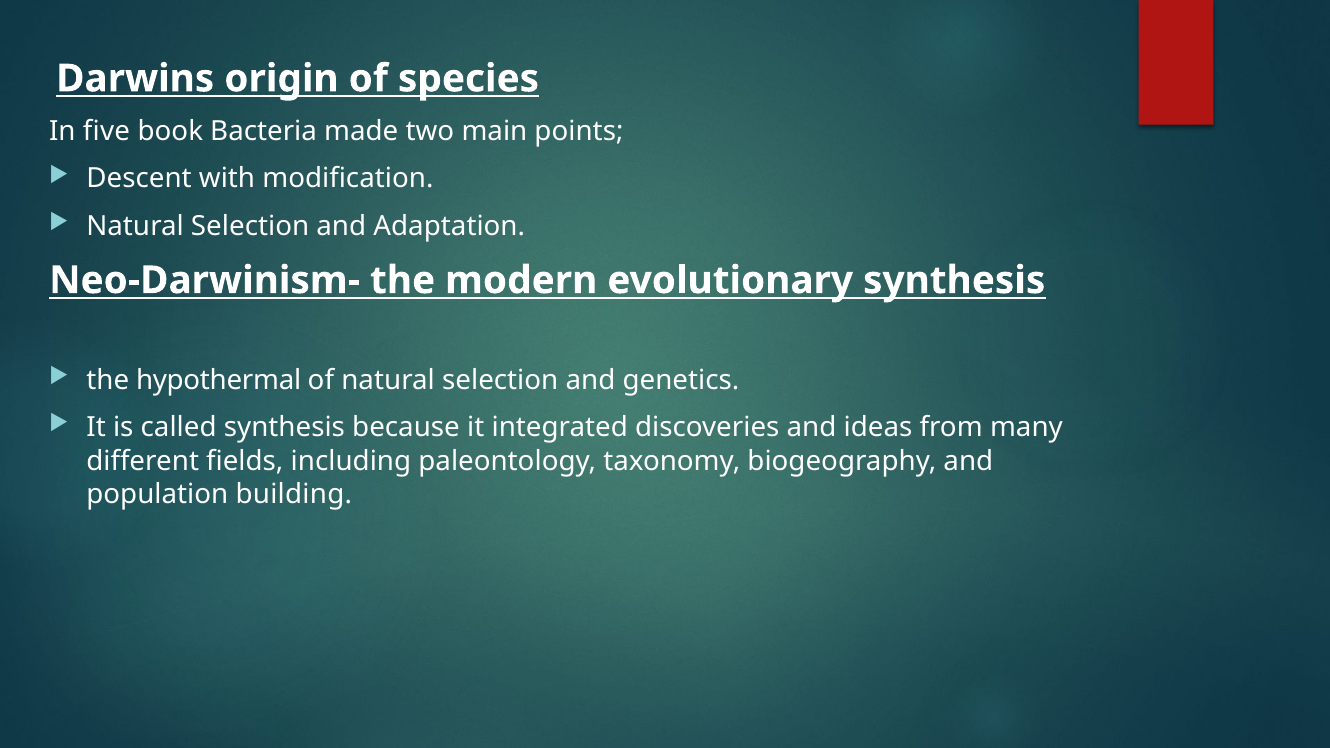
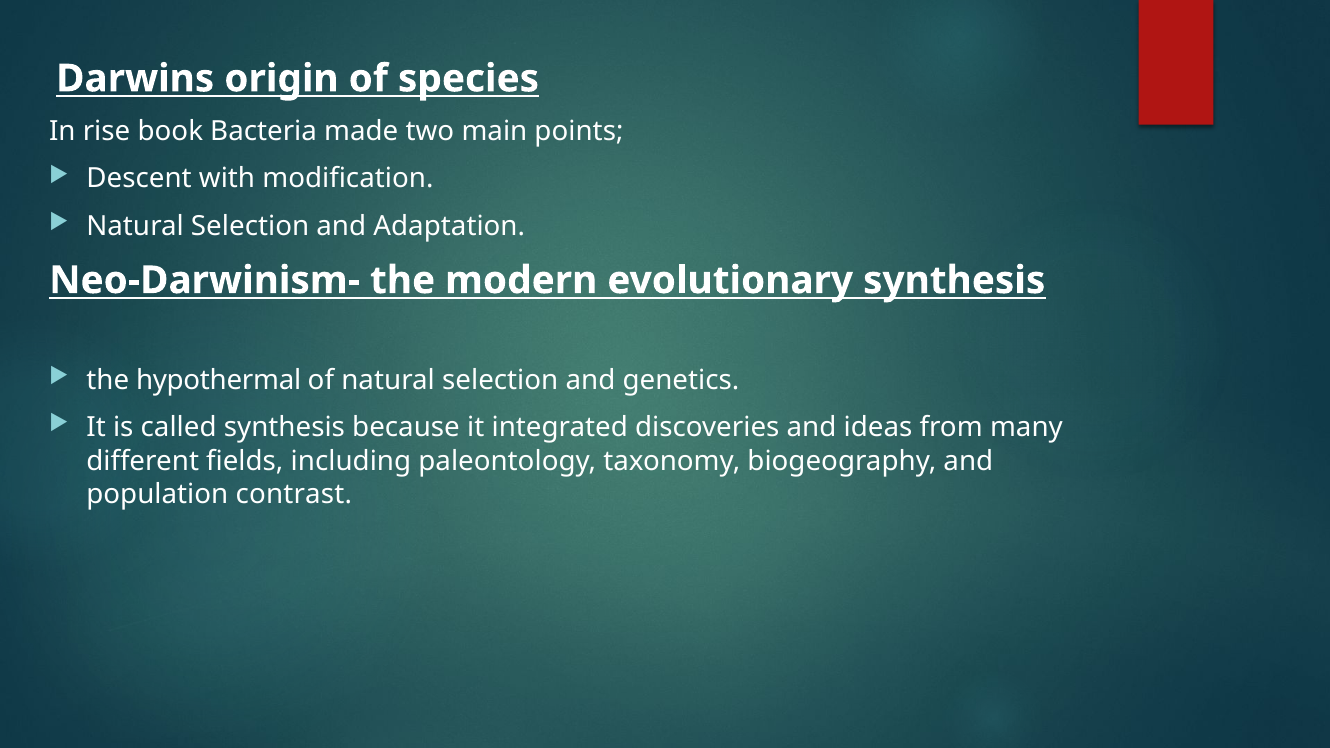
five: five -> rise
building: building -> contrast
